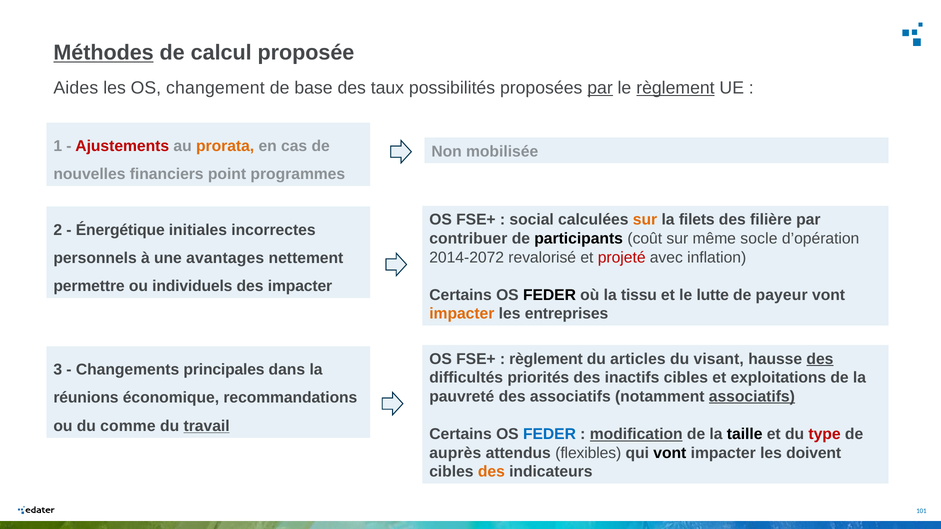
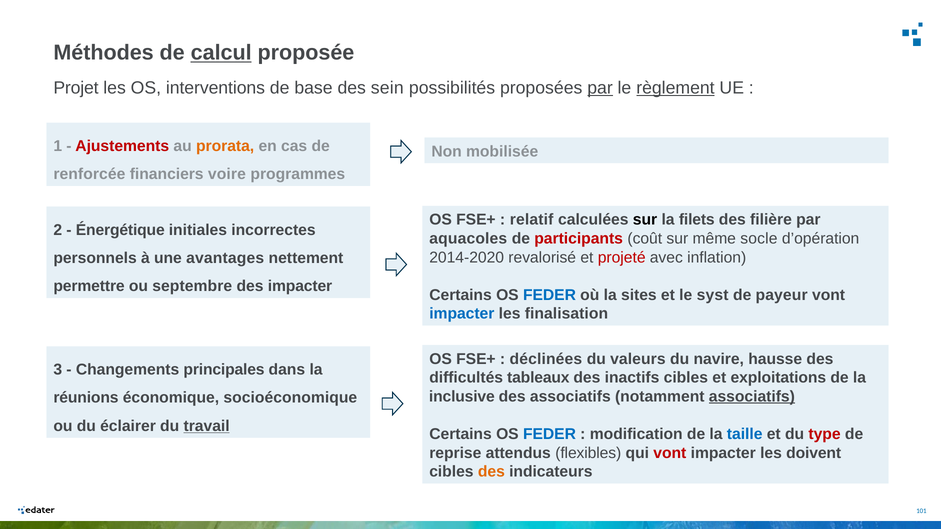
Méthodes underline: present -> none
calcul underline: none -> present
Aides: Aides -> Projet
changement: changement -> interventions
taux: taux -> sein
nouvelles: nouvelles -> renforcée
point: point -> voire
social: social -> relatif
sur at (645, 220) colour: orange -> black
contribuer: contribuer -> aquacoles
participants colour: black -> red
2014-2072: 2014-2072 -> 2014-2020
individuels: individuels -> septembre
FEDER at (549, 295) colour: black -> blue
tissu: tissu -> sites
lutte: lutte -> syst
impacter at (462, 314) colour: orange -> blue
entreprises: entreprises -> finalisation
règlement at (546, 359): règlement -> déclinées
articles: articles -> valeurs
visant: visant -> navire
des at (820, 359) underline: present -> none
priorités: priorités -> tableaux
pauvreté: pauvreté -> inclusive
recommandations: recommandations -> socioéconomique
comme: comme -> éclairer
modification underline: present -> none
taille colour: black -> blue
auprès: auprès -> reprise
vont at (670, 453) colour: black -> red
